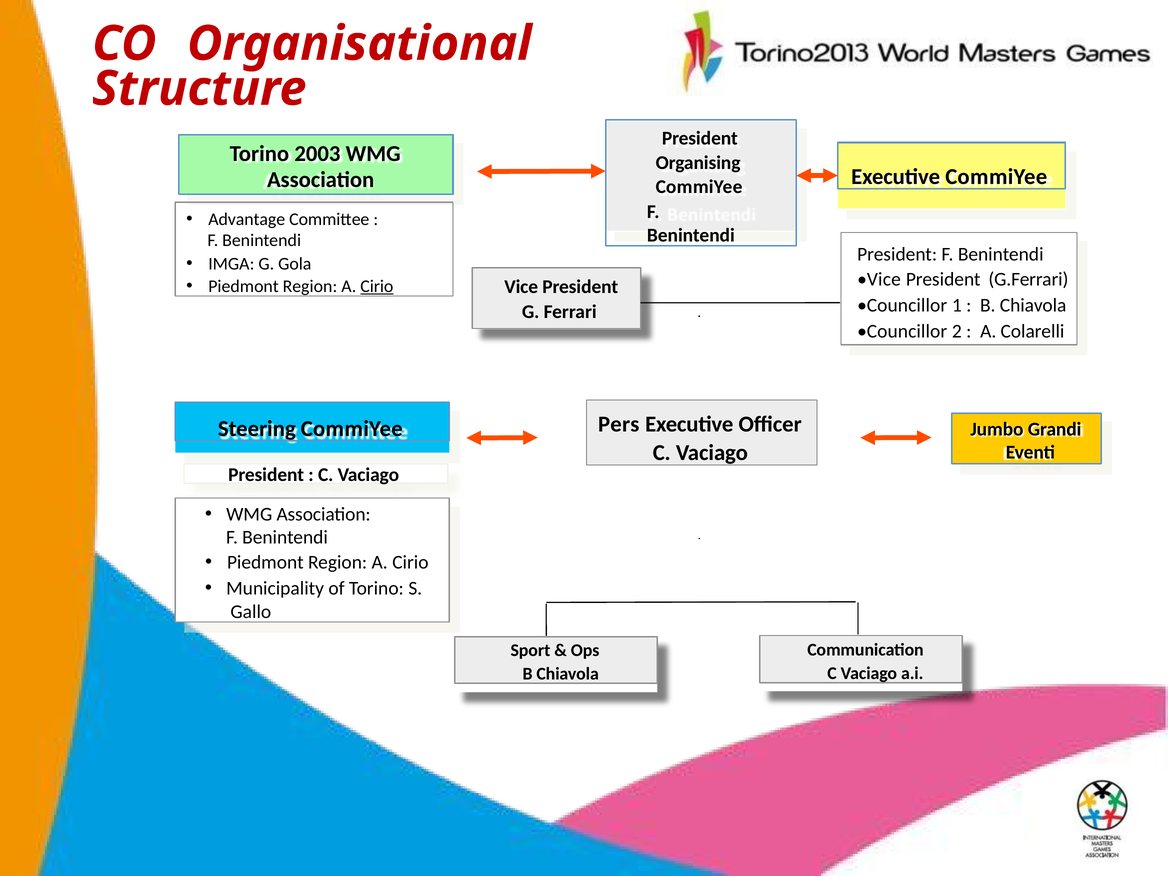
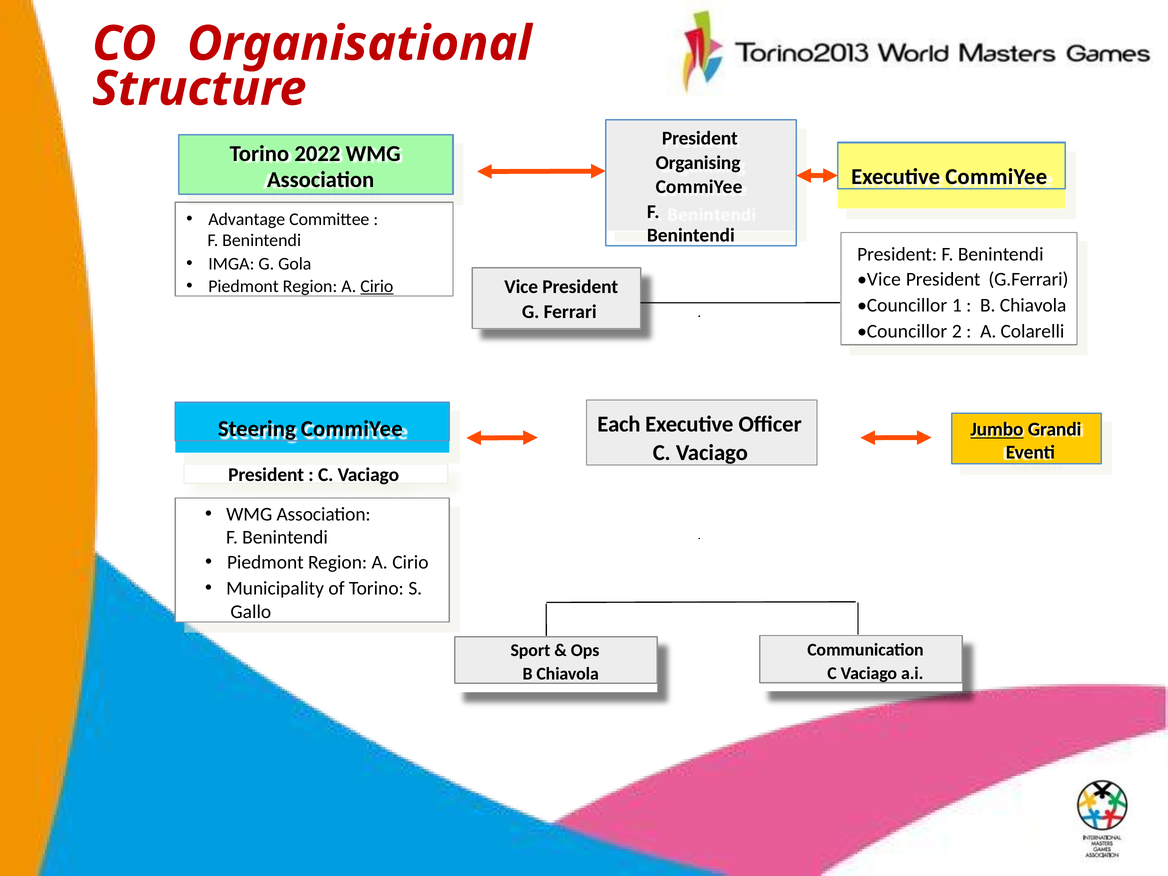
2003: 2003 -> 2022
Pers: Pers -> Each
Jumbo underline: none -> present
